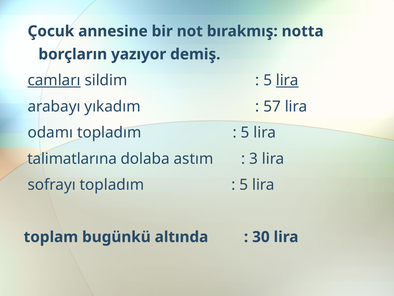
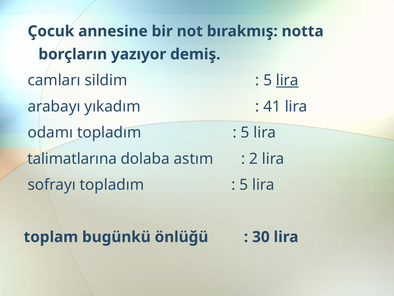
camları underline: present -> none
57: 57 -> 41
3: 3 -> 2
altında: altında -> önlüğü
